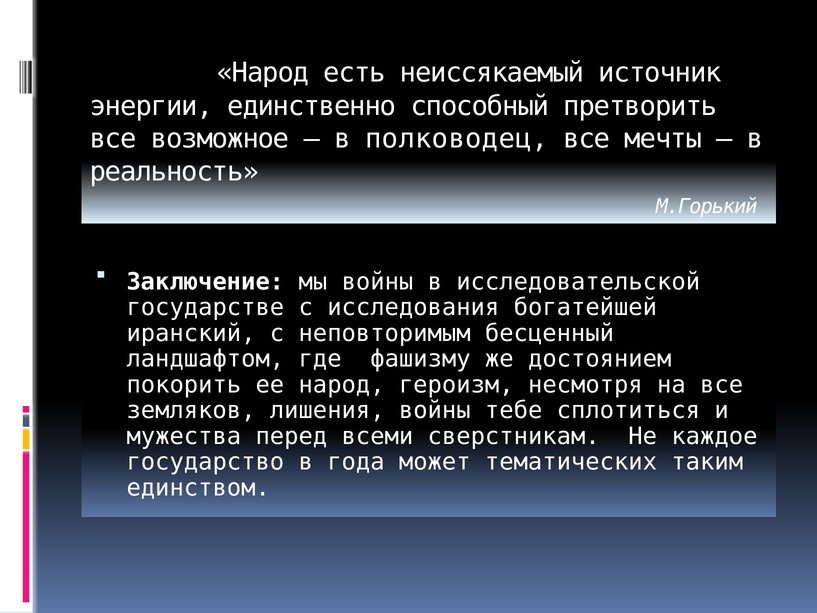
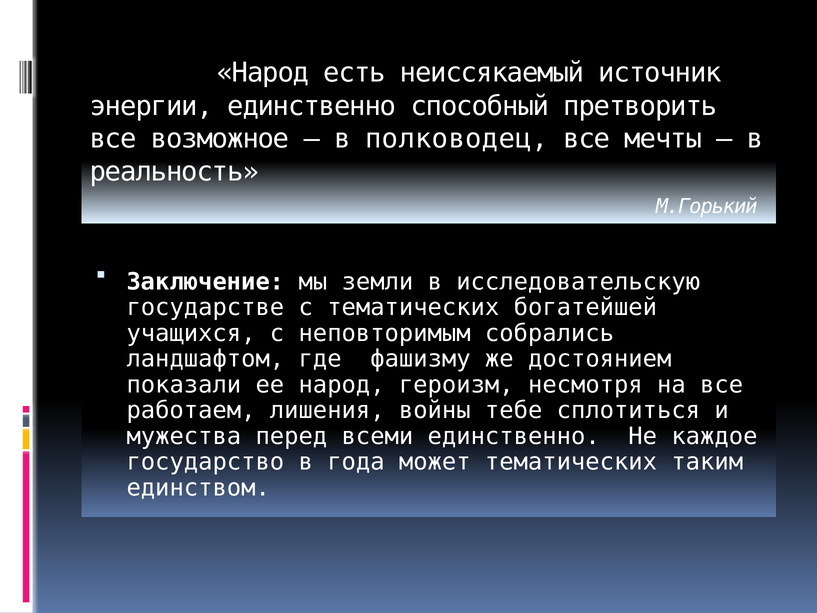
мы войны: войны -> земли
исследовательской: исследовательской -> исследовательскую
с исследования: исследования -> тематических
иранский: иранский -> учащихся
бесценный: бесценный -> собрались
покорить: покорить -> показали
земляков: земляков -> работаем
всеми сверстникам: сверстникам -> единственно
